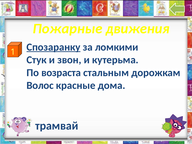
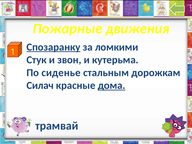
возраста: возраста -> сиденье
Волос: Волос -> Силач
дома underline: none -> present
